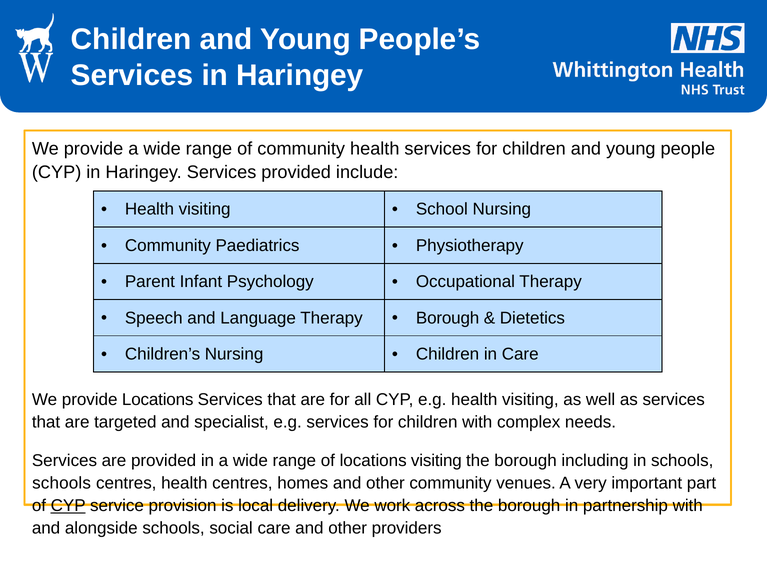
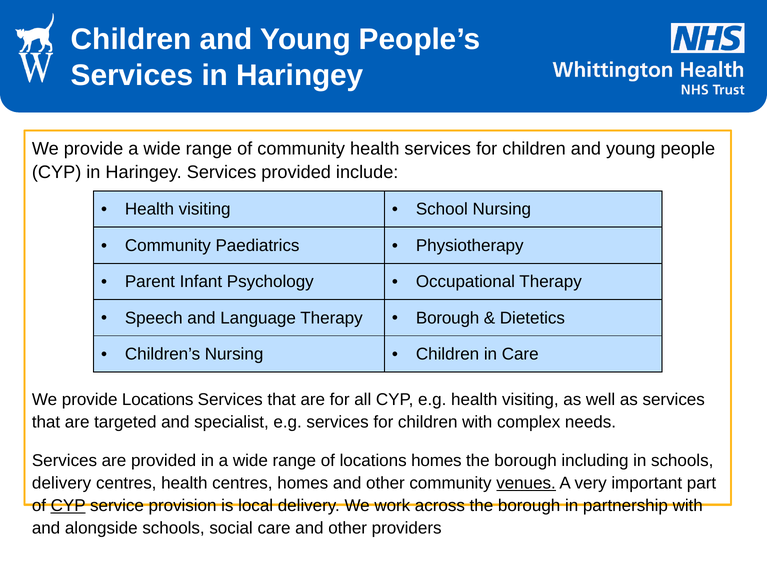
locations visiting: visiting -> homes
schools at (62, 483): schools -> delivery
venues underline: none -> present
